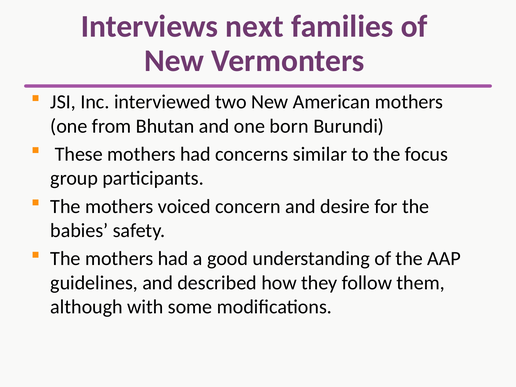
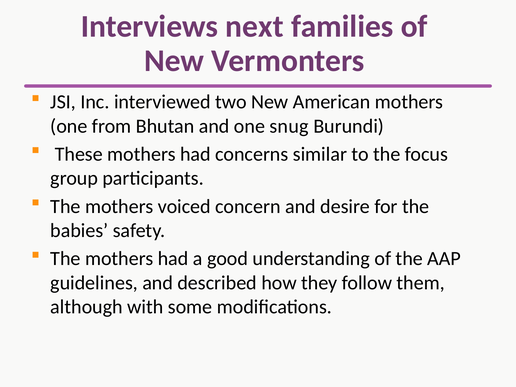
born: born -> snug
